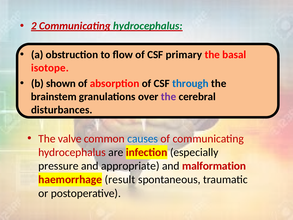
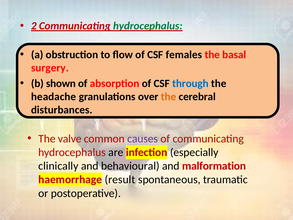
primary: primary -> females
isotope: isotope -> surgery
brainstem: brainstem -> headache
the at (169, 96) colour: purple -> orange
causes colour: blue -> purple
pressure: pressure -> clinically
appropriate: appropriate -> behavioural
